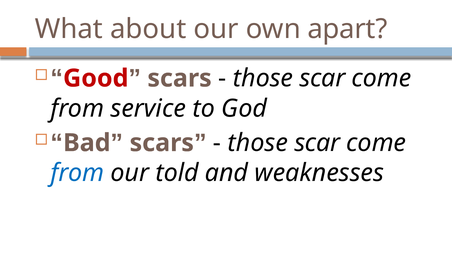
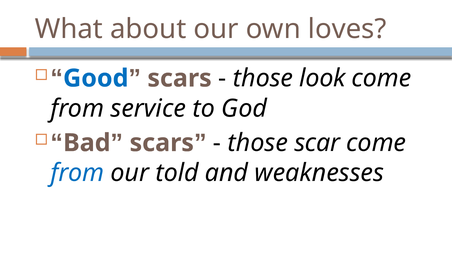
apart: apart -> loves
Good colour: red -> blue
scar at (322, 78): scar -> look
